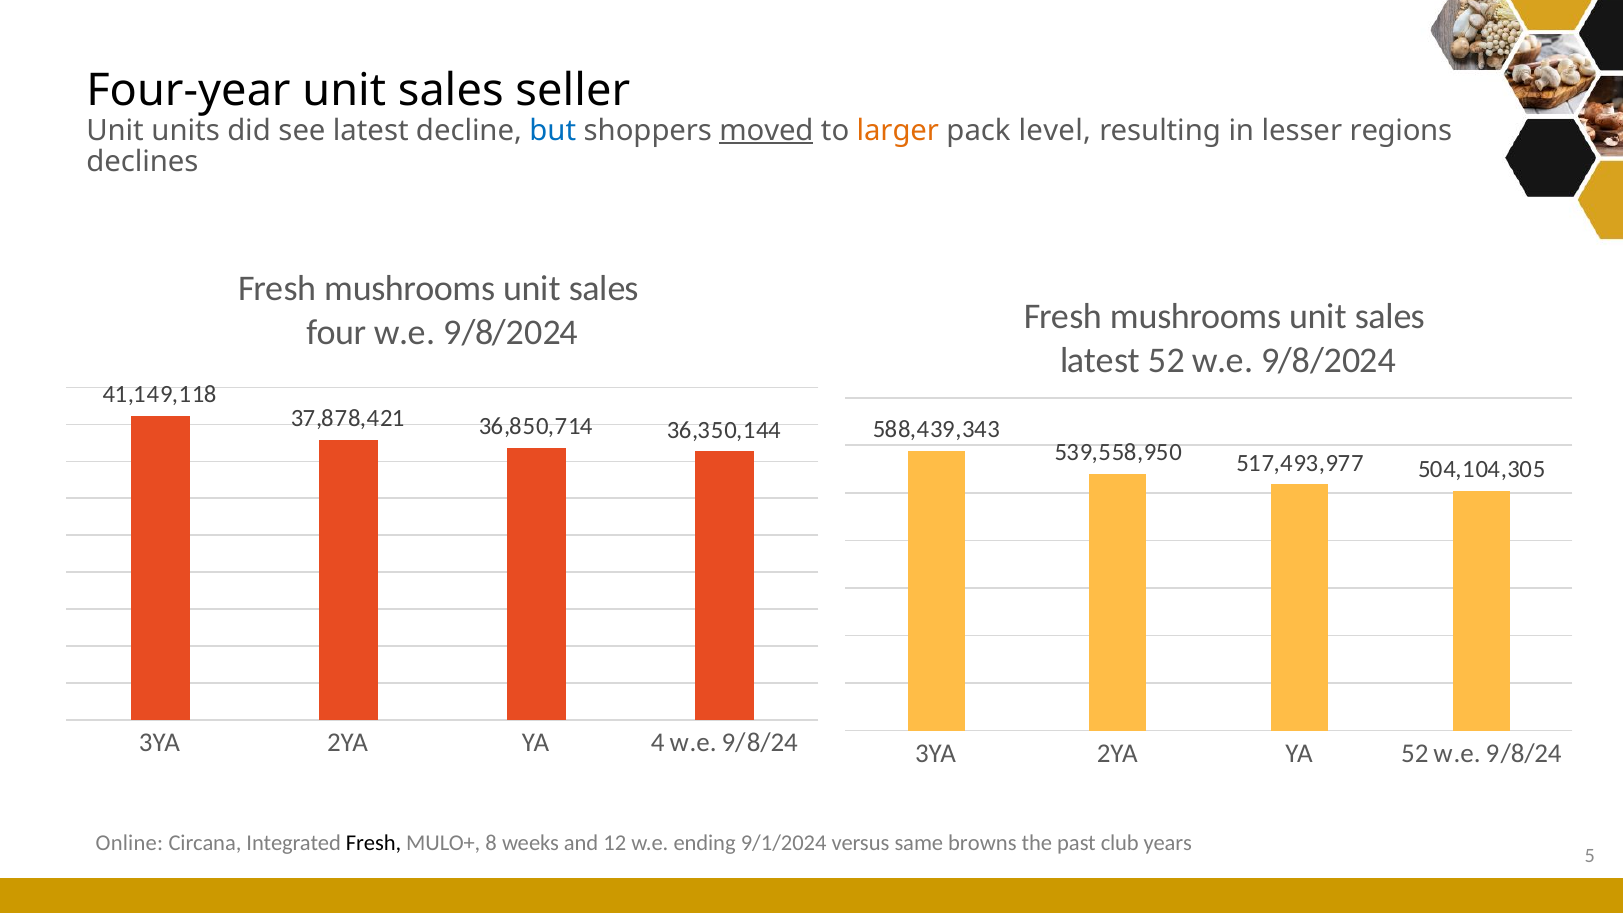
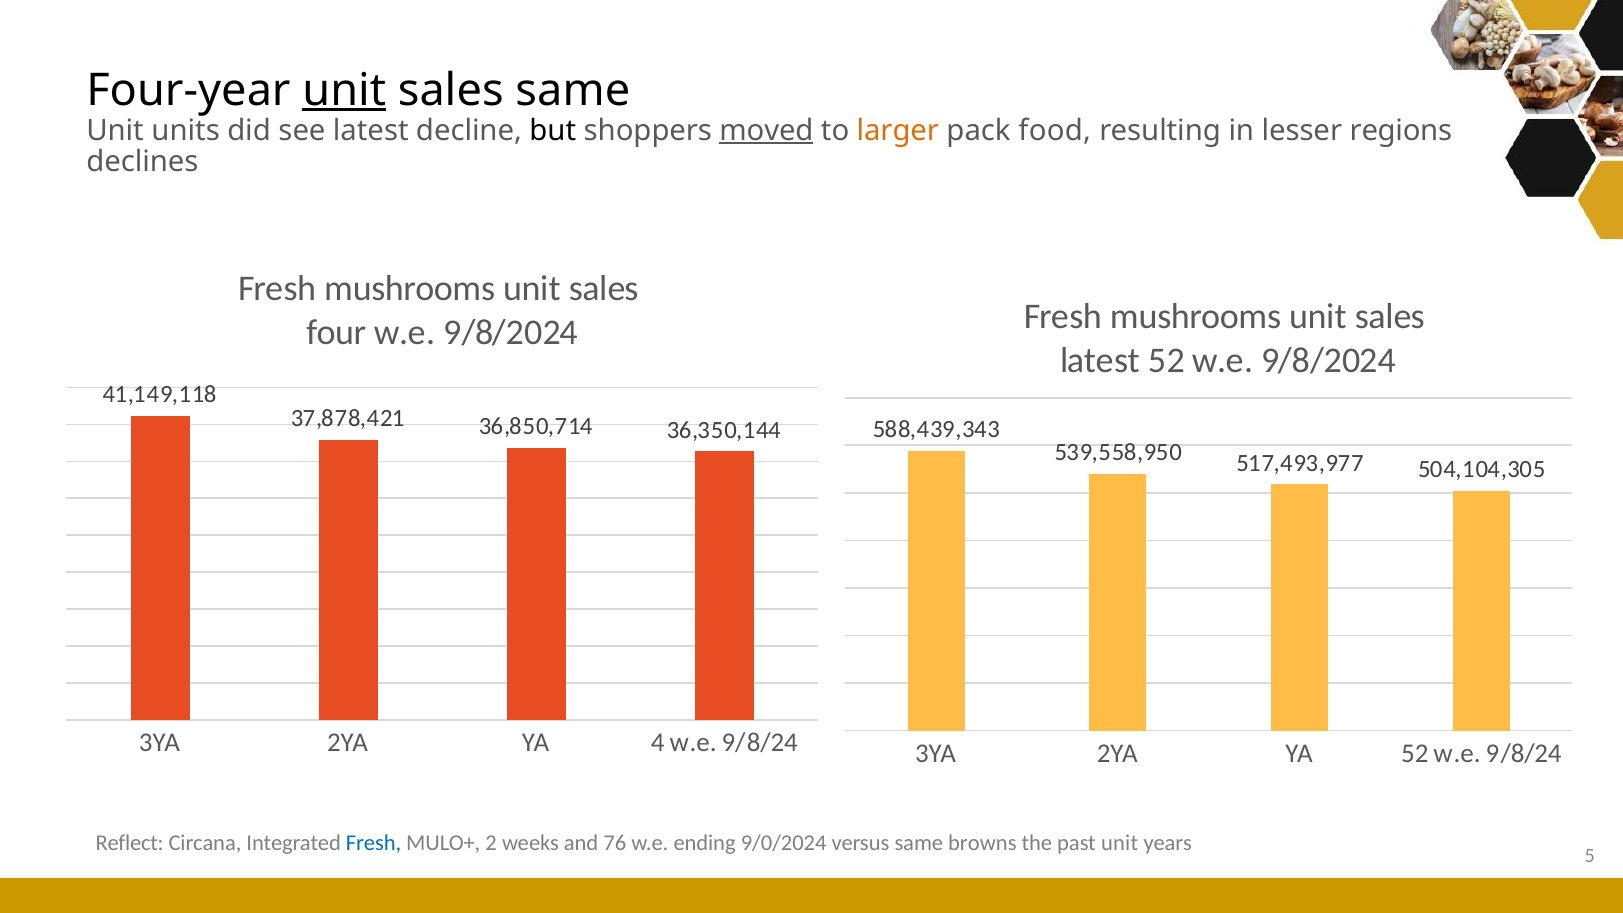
unit at (344, 90) underline: none -> present
sales seller: seller -> same
but colour: blue -> black
level: level -> food
Online: Online -> Reflect
Fresh at (374, 843) colour: black -> blue
8: 8 -> 2
12: 12 -> 76
9/1/2024: 9/1/2024 -> 9/0/2024
past club: club -> unit
